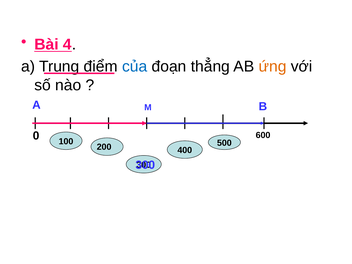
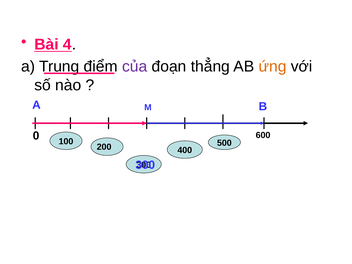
của colour: blue -> purple
